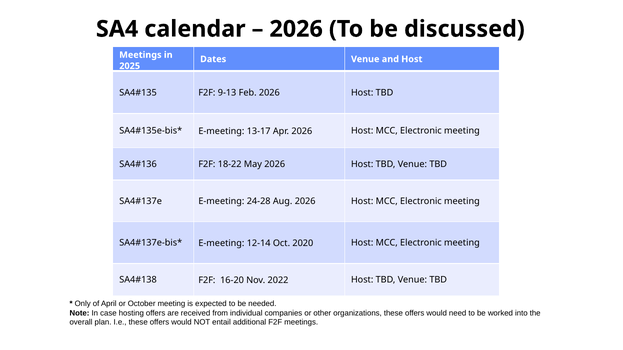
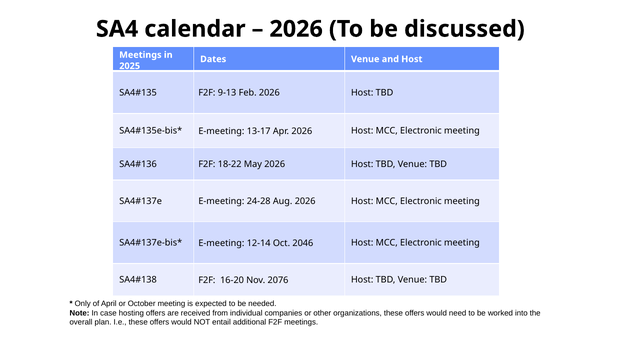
2020: 2020 -> 2046
2022: 2022 -> 2076
